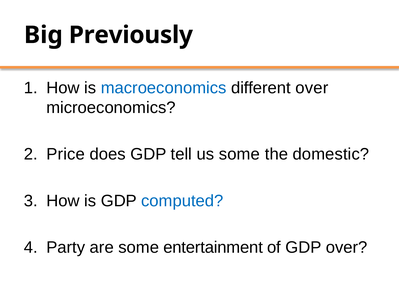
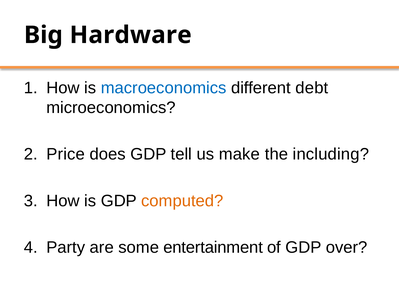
Previously: Previously -> Hardware
different over: over -> debt
us some: some -> make
domestic: domestic -> including
computed colour: blue -> orange
